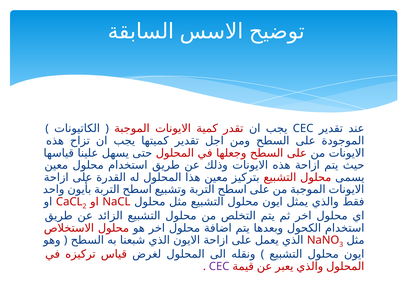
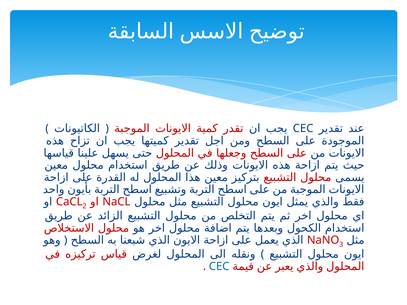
CEC at (219, 267) colour: purple -> blue
